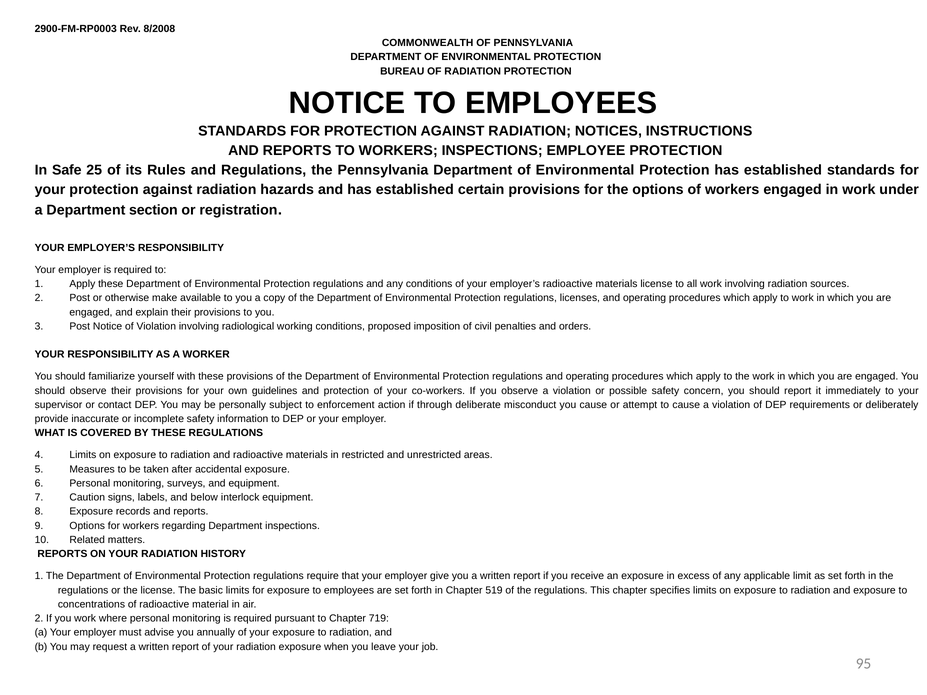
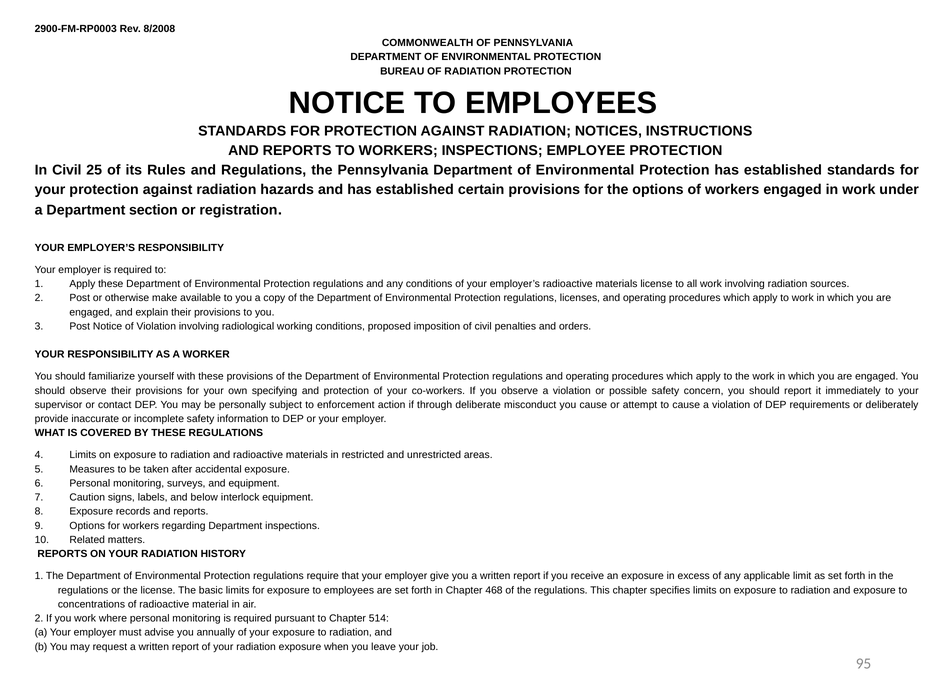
In Safe: Safe -> Civil
guidelines: guidelines -> specifying
519: 519 -> 468
719: 719 -> 514
